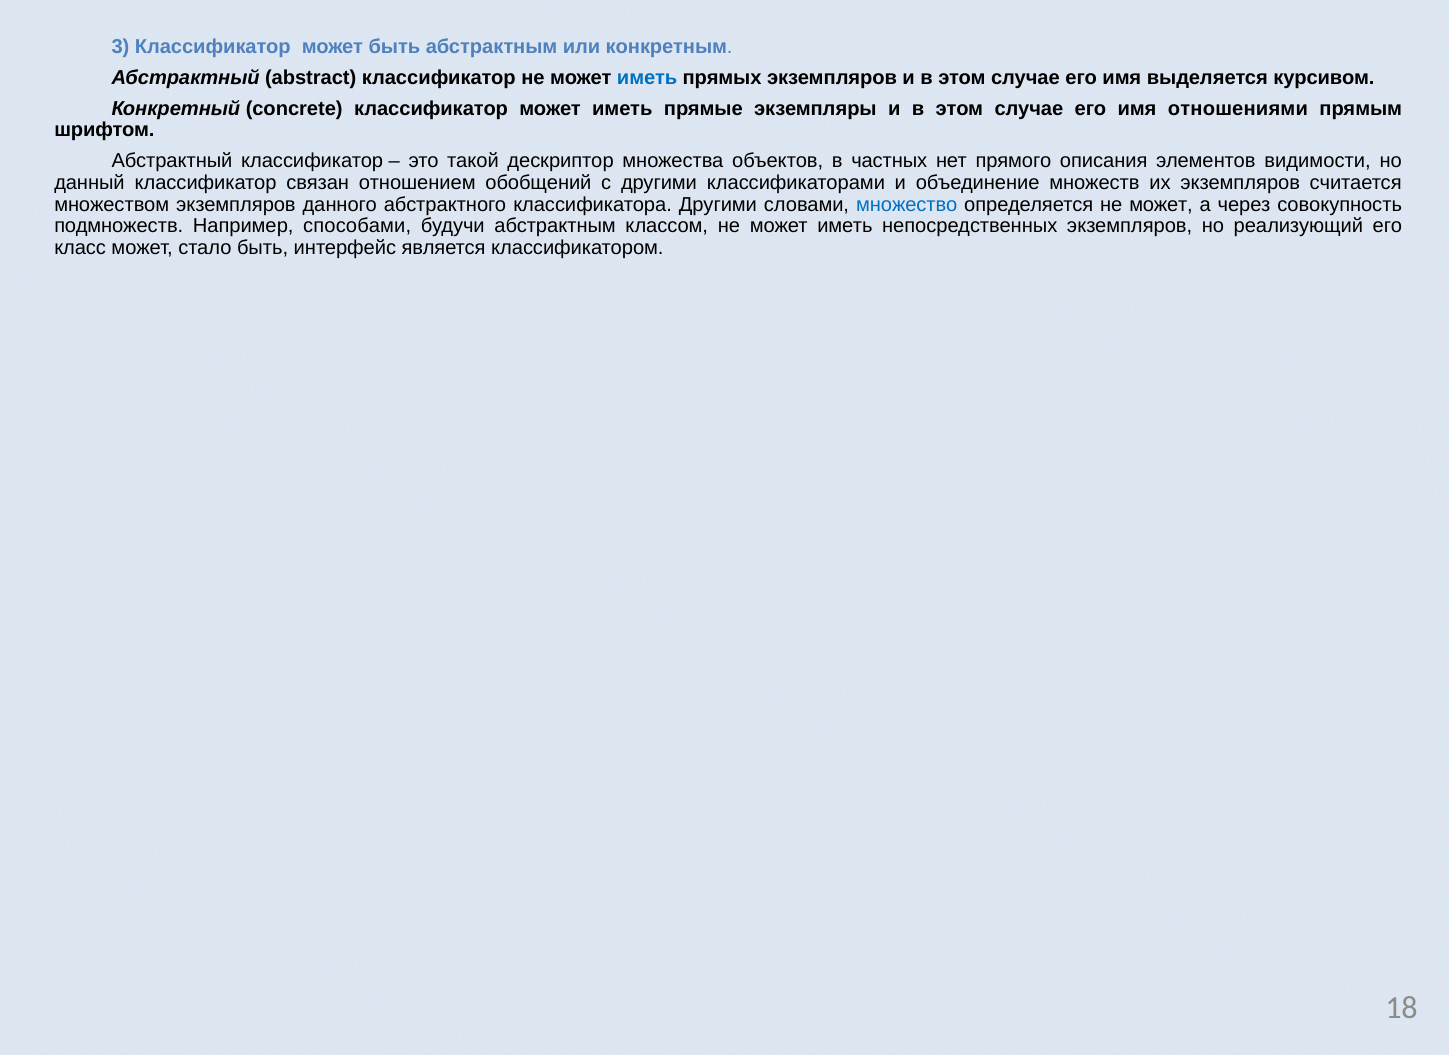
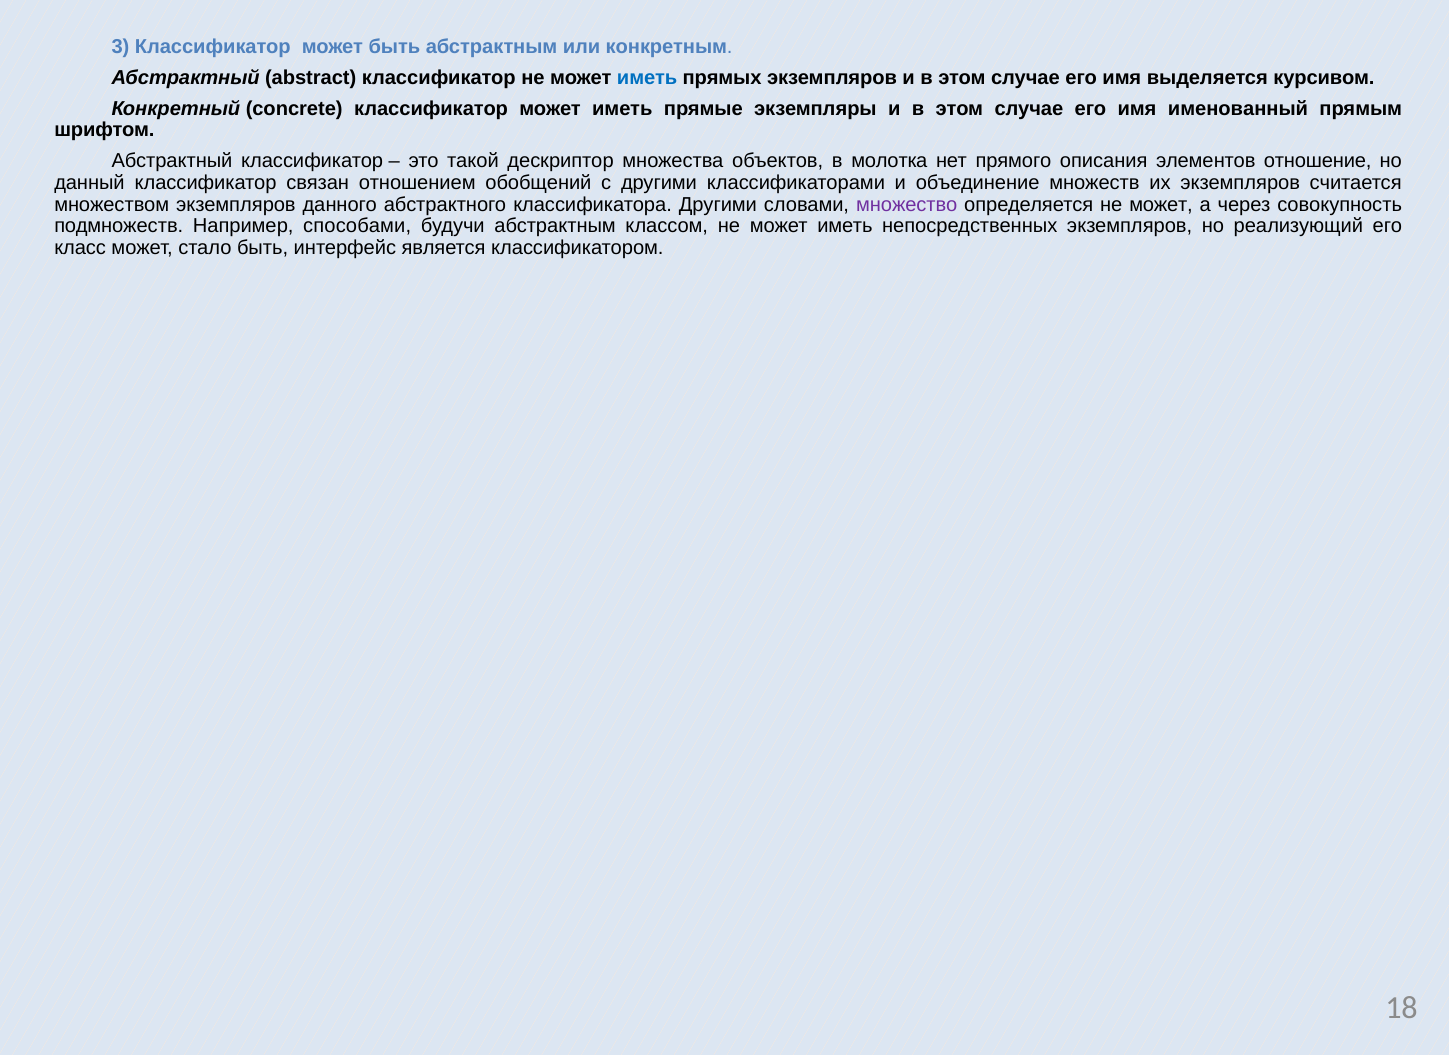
отношениями: отношениями -> именованный
частных: частных -> молотка
видимости: видимости -> отношение
множество colour: blue -> purple
